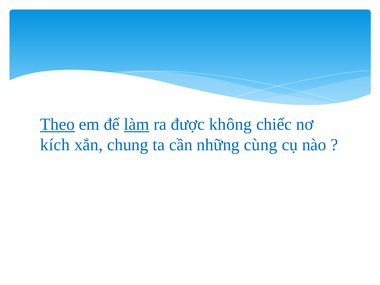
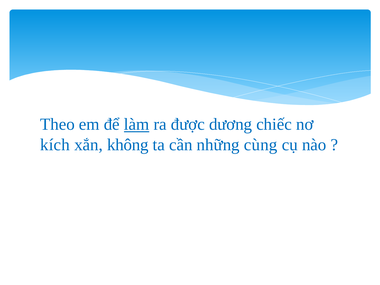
Theo underline: present -> none
không: không -> dương
chung: chung -> không
